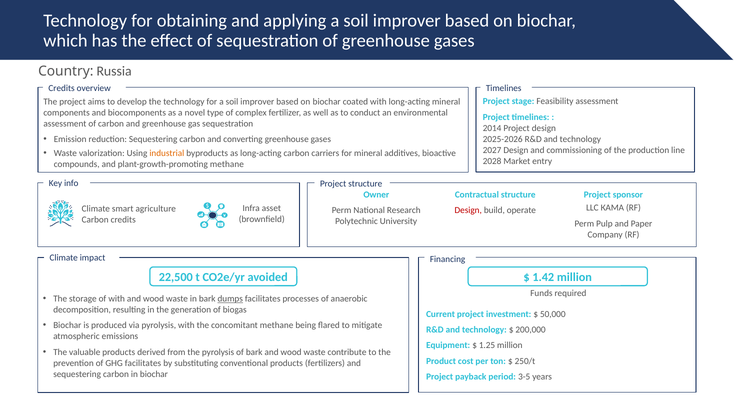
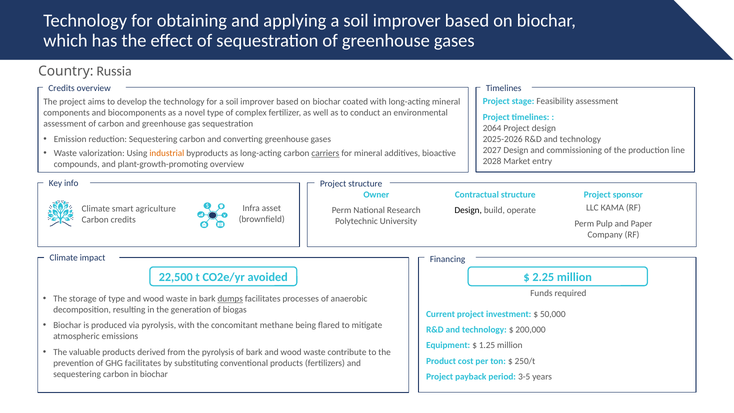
2014: 2014 -> 2064
carriers underline: none -> present
plant-growth-promoting methane: methane -> overview
Design at (468, 210) colour: red -> black
1.42: 1.42 -> 2.25
of with: with -> type
